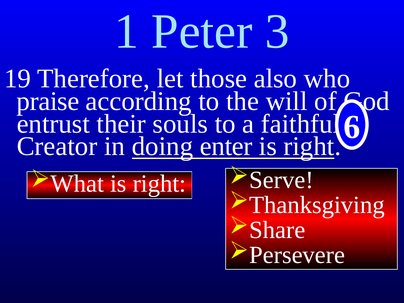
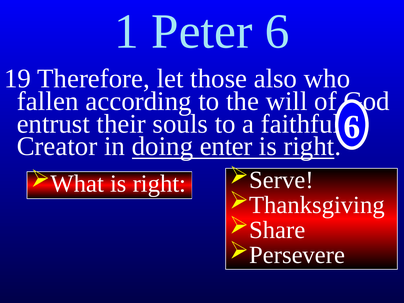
Peter 3: 3 -> 6
praise: praise -> fallen
